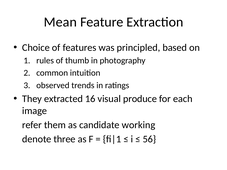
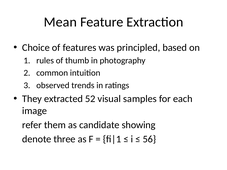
16: 16 -> 52
produce: produce -> samples
working: working -> showing
